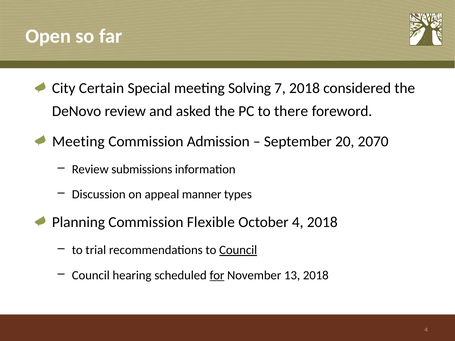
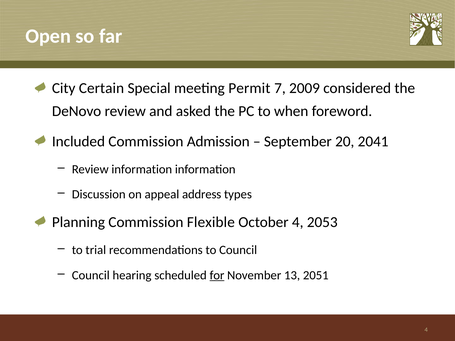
Solving: Solving -> Permit
7 2018: 2018 -> 2009
there: there -> when
Meeting at (78, 141): Meeting -> Included
2070: 2070 -> 2041
Review submissions: submissions -> information
manner: manner -> address
4 2018: 2018 -> 2053
Council at (238, 250) underline: present -> none
13 2018: 2018 -> 2051
